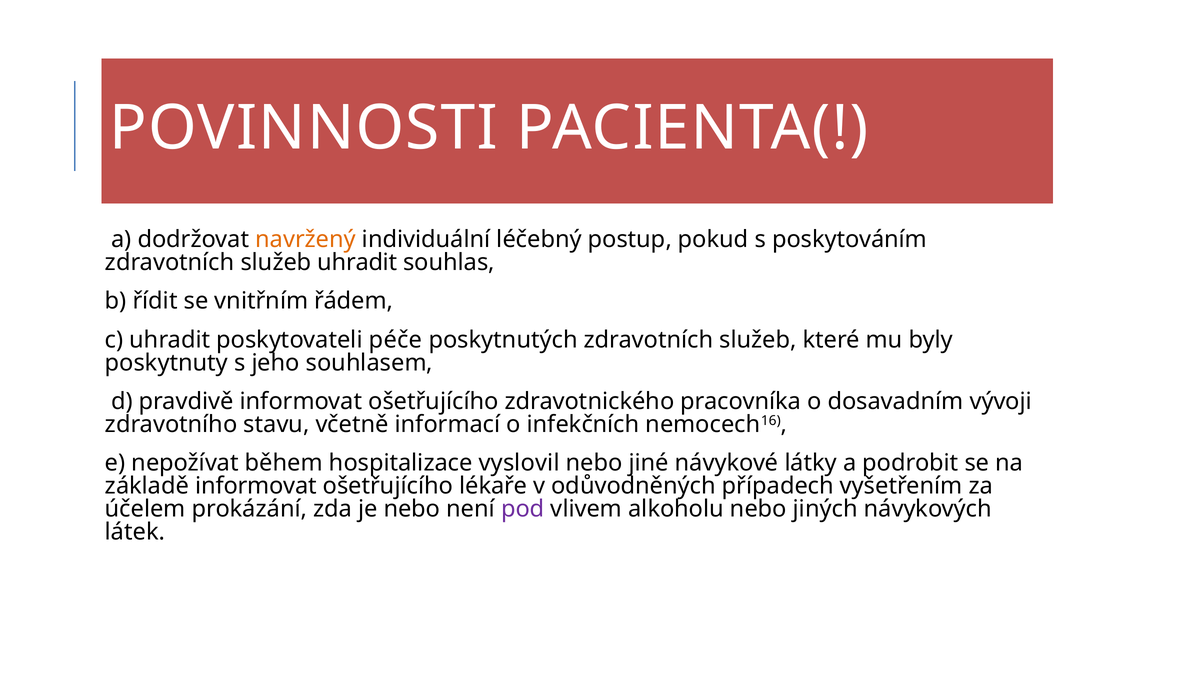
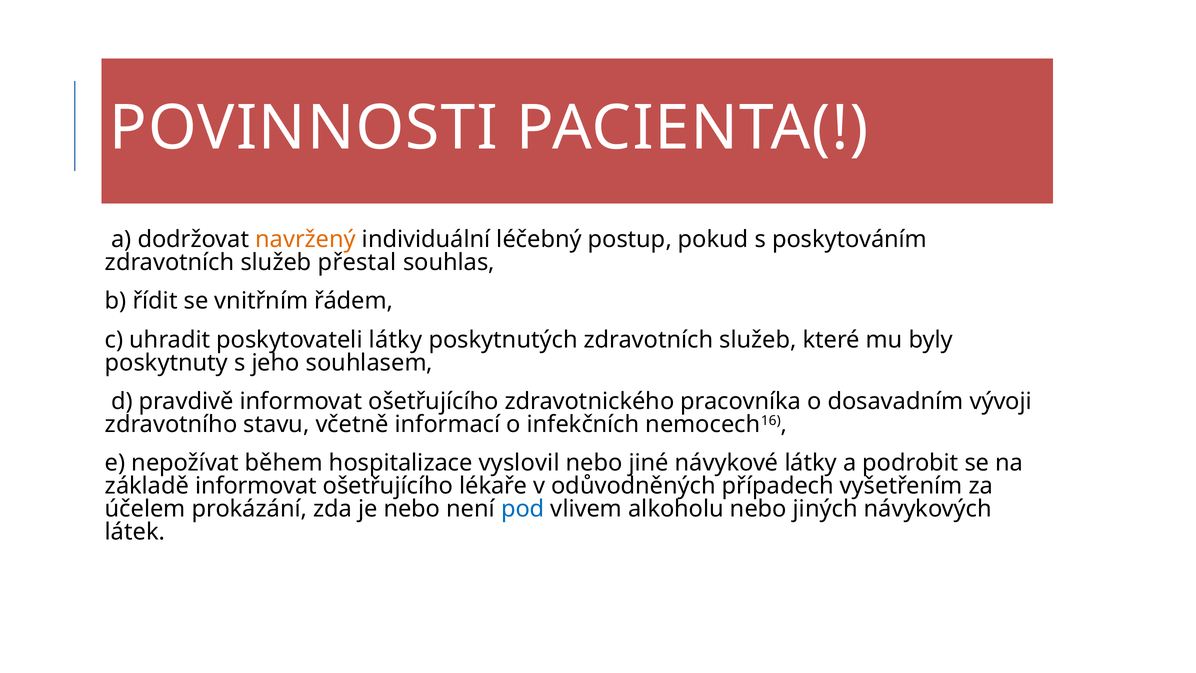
služeb uhradit: uhradit -> přestal
poskytovateli péče: péče -> látky
pod colour: purple -> blue
